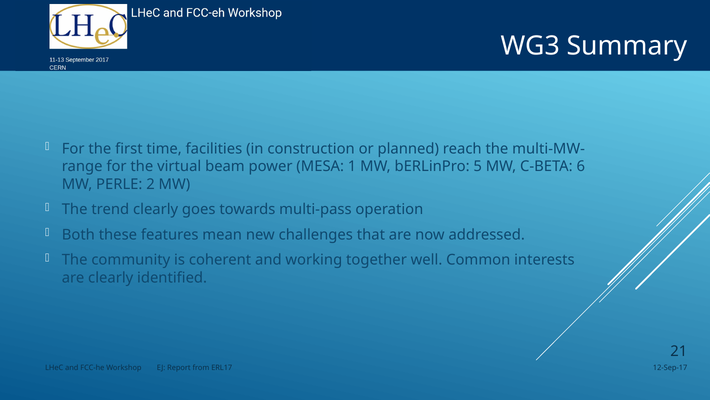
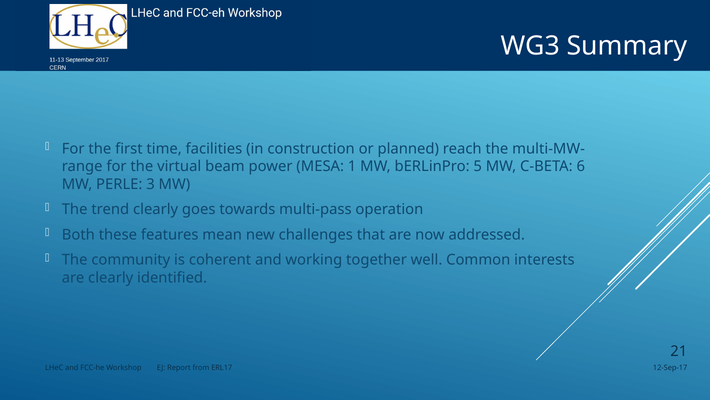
2: 2 -> 3
